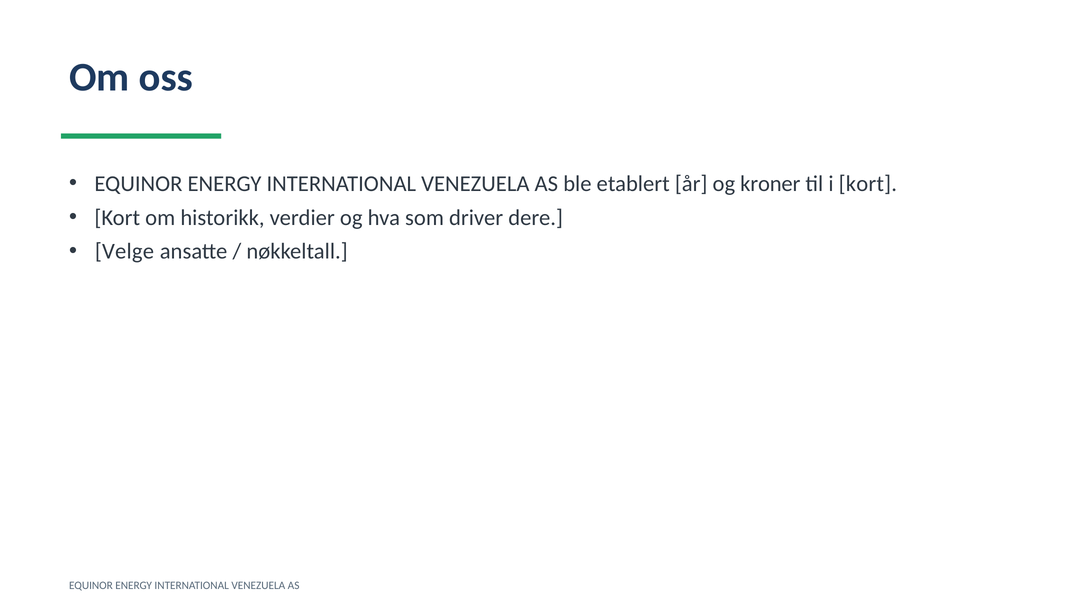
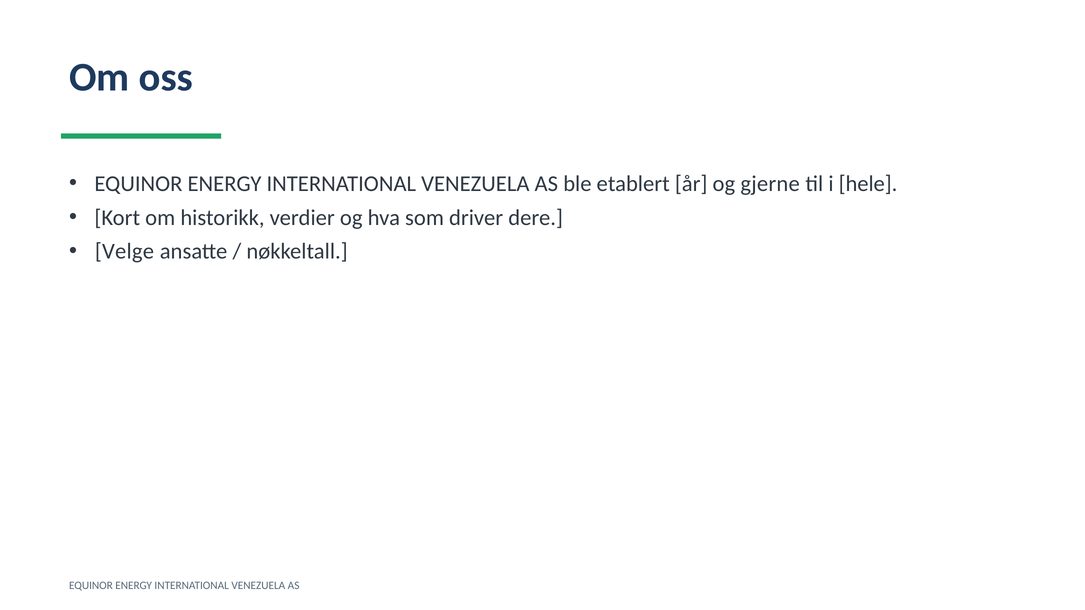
kroner: kroner -> gjerne
i kort: kort -> hele
